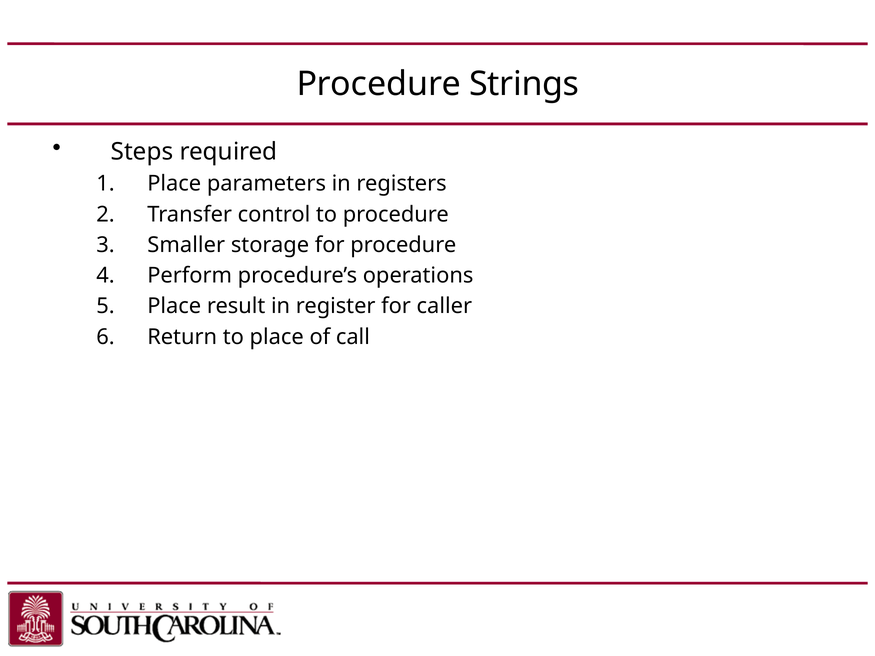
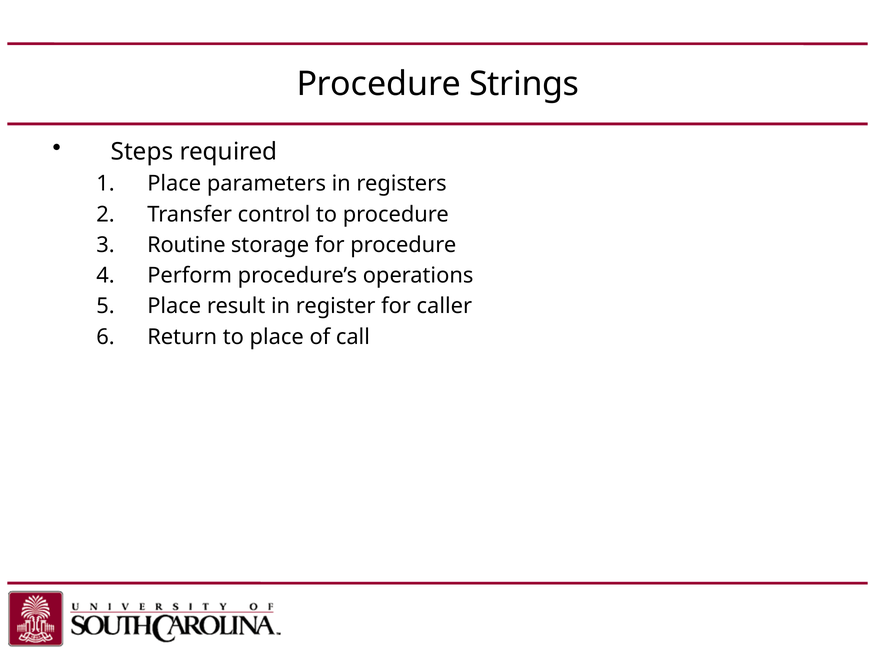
Smaller: Smaller -> Routine
